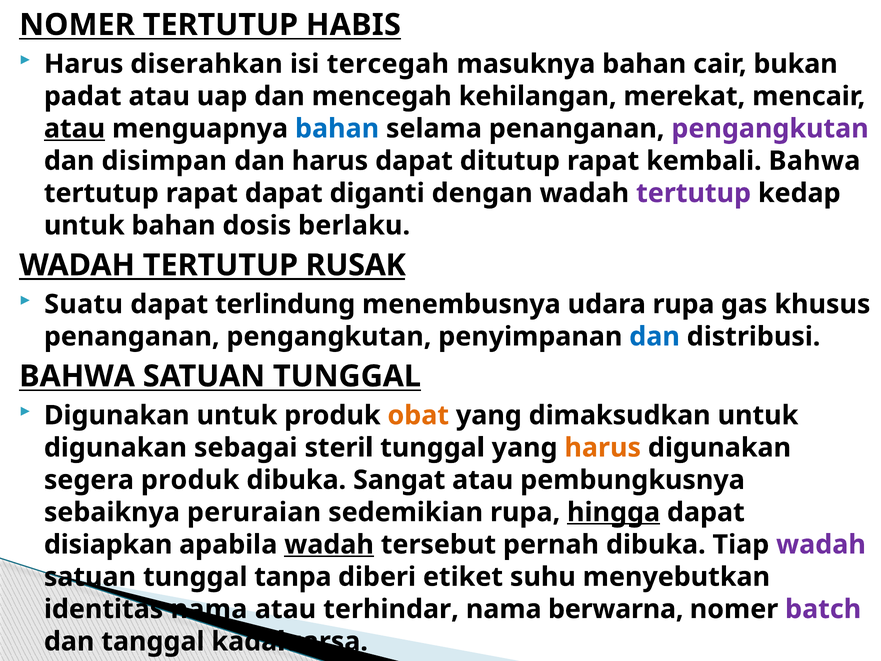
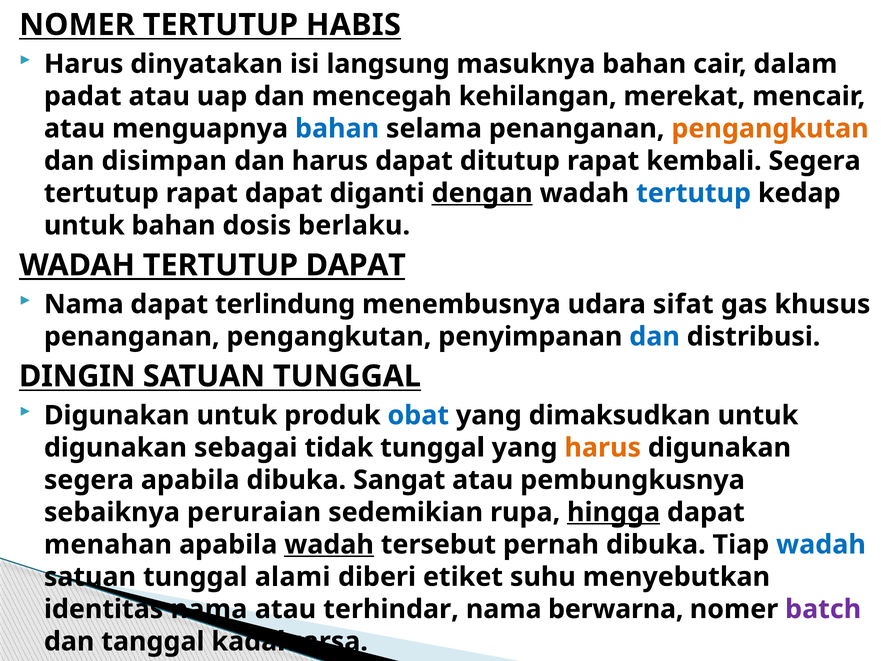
diserahkan: diserahkan -> dinyatakan
tercegah: tercegah -> langsung
bukan: bukan -> dalam
atau at (75, 129) underline: present -> none
pengangkutan at (770, 129) colour: purple -> orange
kembali Bahwa: Bahwa -> Segera
dengan underline: none -> present
tertutup at (694, 193) colour: purple -> blue
TERTUTUP RUSAK: RUSAK -> DAPAT
Suatu at (84, 304): Suatu -> Nama
udara rupa: rupa -> sifat
BAHWA at (77, 376): BAHWA -> DINGIN
obat colour: orange -> blue
steril: steril -> tidak
segera produk: produk -> apabila
disiapkan: disiapkan -> menahan
wadah at (821, 544) colour: purple -> blue
tanpa: tanpa -> alami
